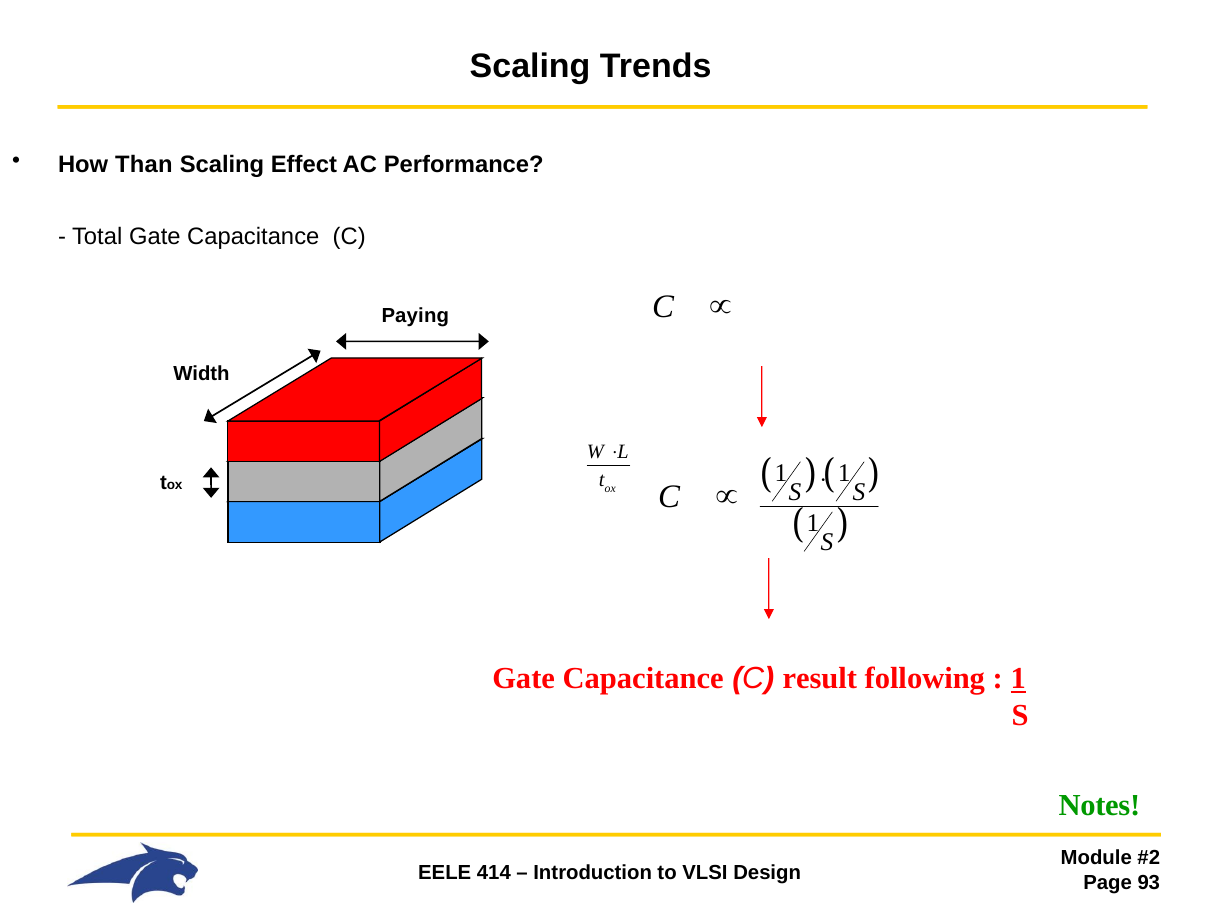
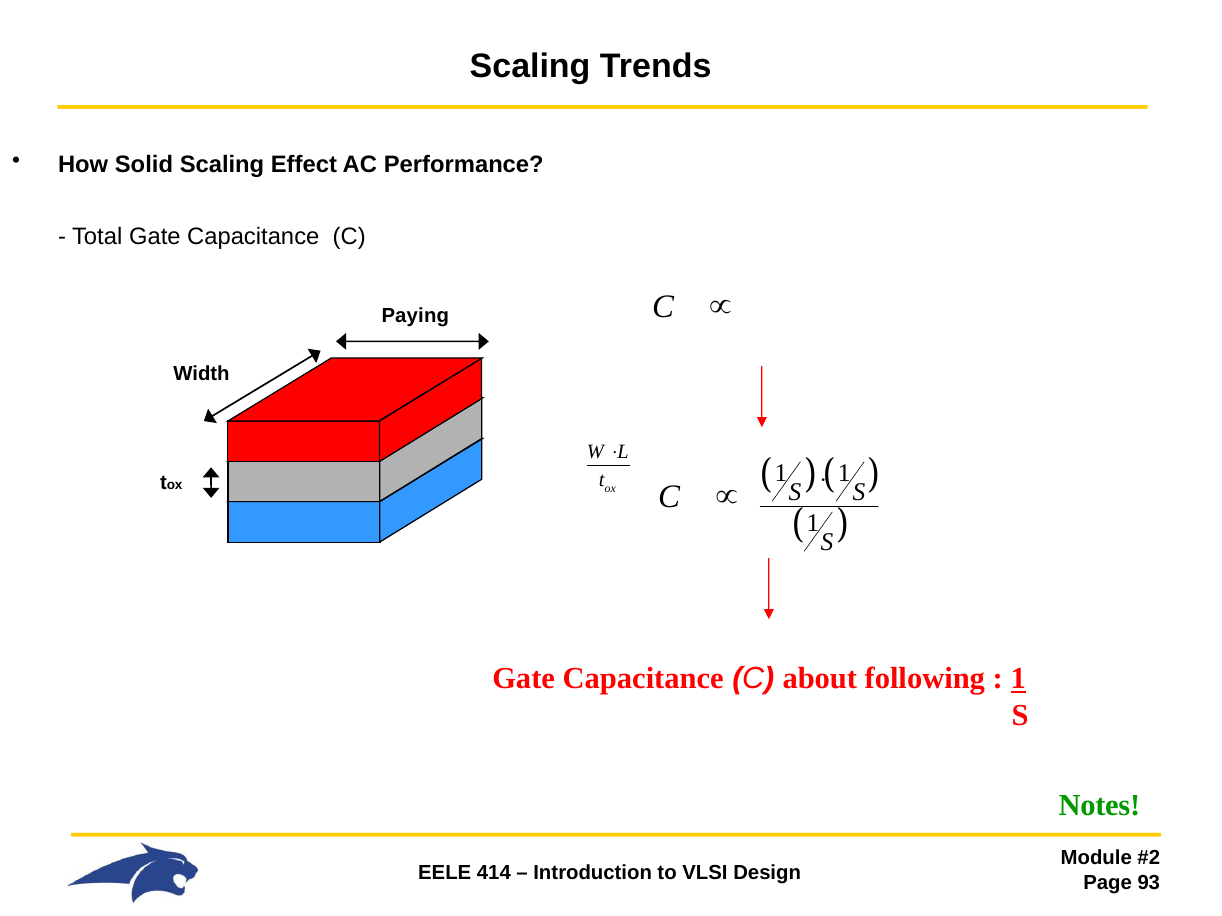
Than: Than -> Solid
result: result -> about
